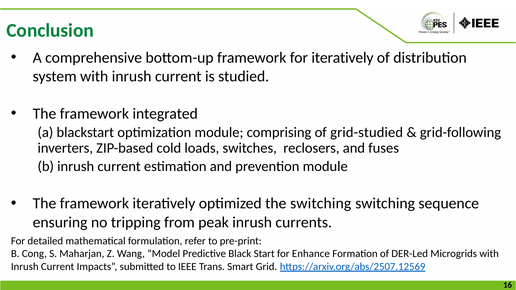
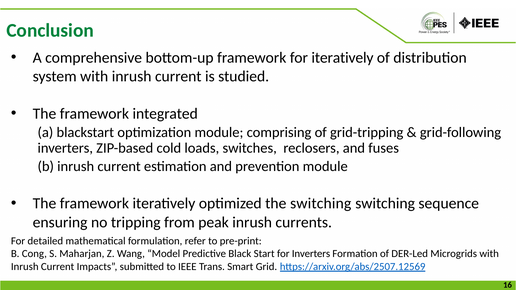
grid-studied: grid-studied -> grid-tripping
for Enhance: Enhance -> Inverters
